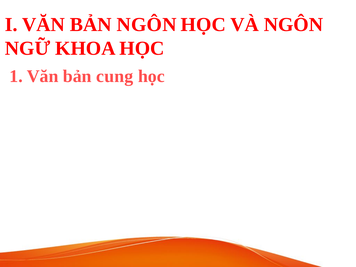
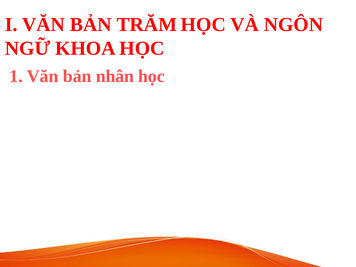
BẢN NGÔN: NGÔN -> TRĂM
cung: cung -> nhân
